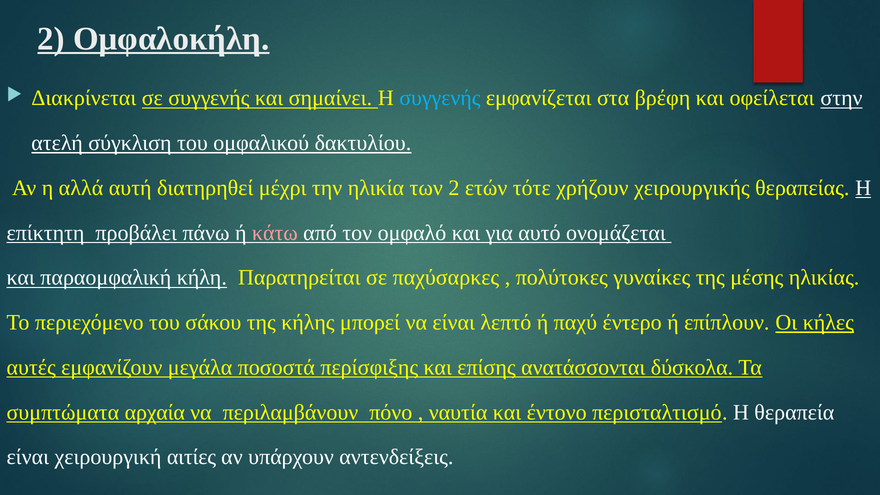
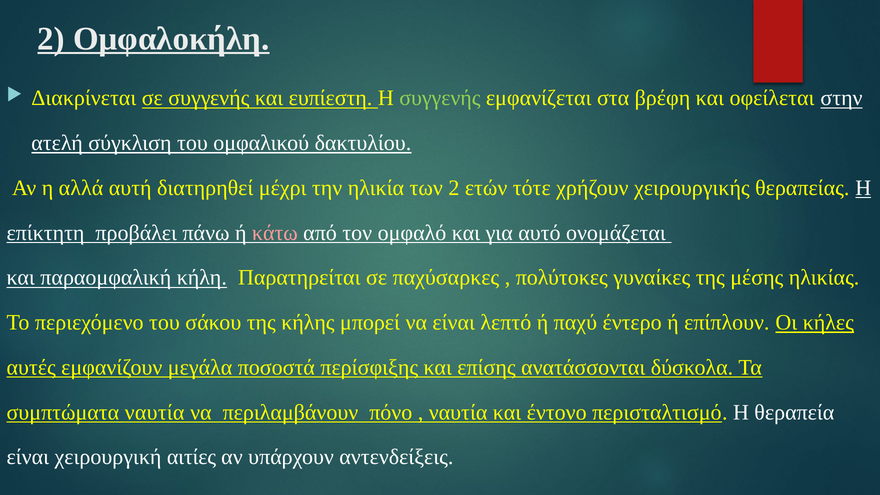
σημαίνει: σημαίνει -> ευπίεστη
συγγενής at (440, 98) colour: light blue -> light green
συμπτώματα αρχαία: αρχαία -> ναυτία
